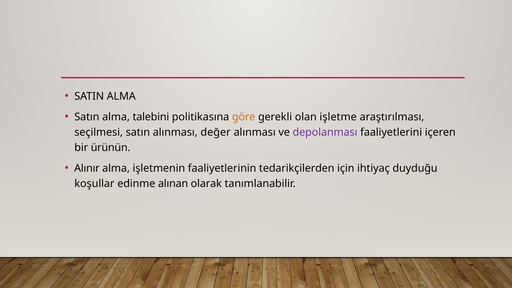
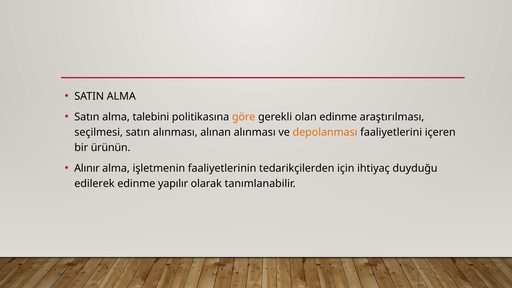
olan işletme: işletme -> edinme
değer: değer -> alınan
depolanması colour: purple -> orange
koşullar: koşullar -> edilerek
alınan: alınan -> yapılır
